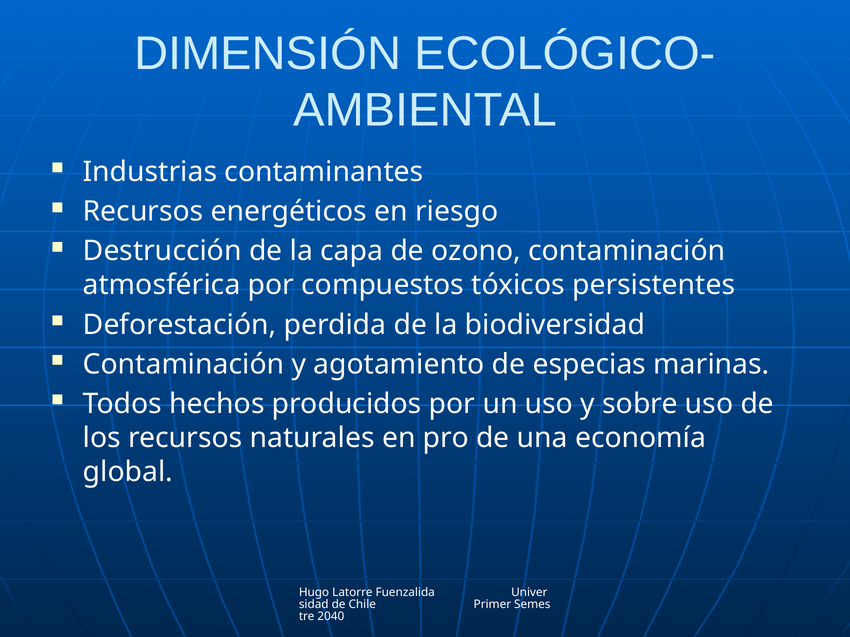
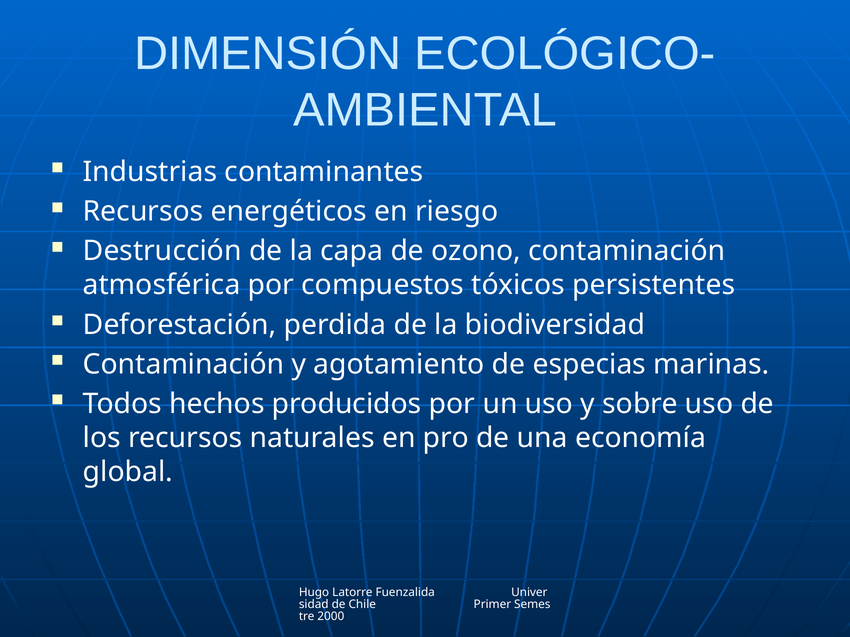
2040: 2040 -> 2000
